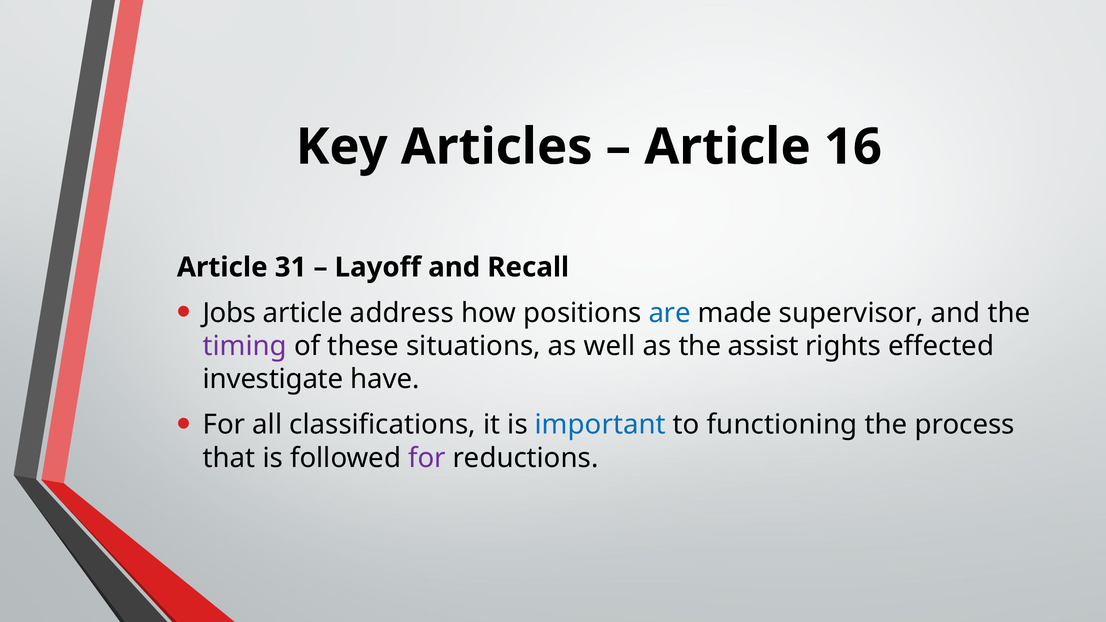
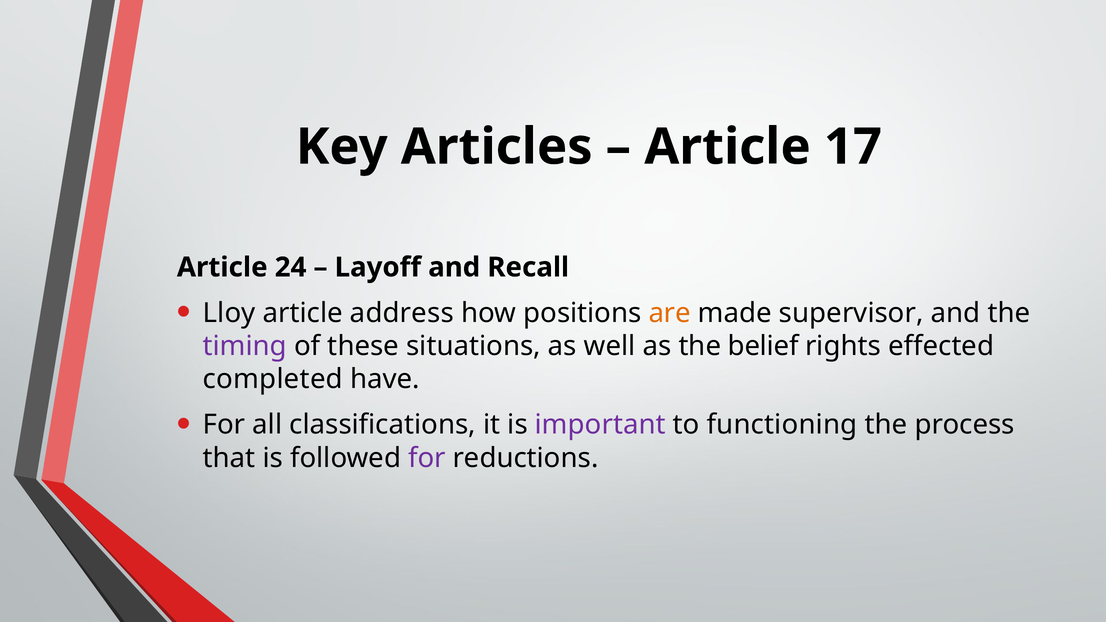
16: 16 -> 17
31: 31 -> 24
Jobs: Jobs -> Lloy
are colour: blue -> orange
assist: assist -> belief
investigate: investigate -> completed
important colour: blue -> purple
